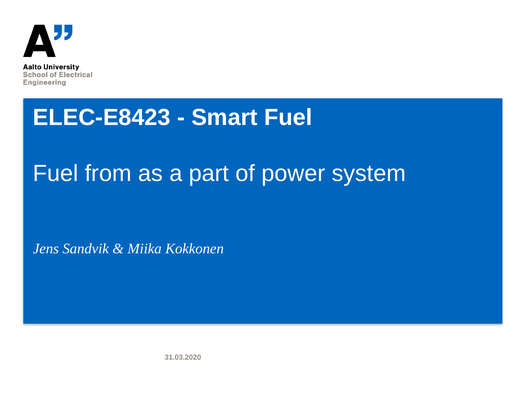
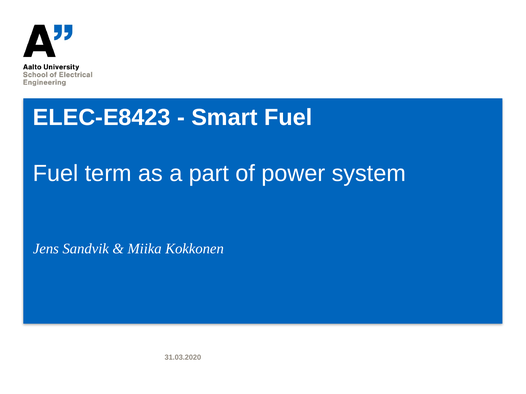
from: from -> term
